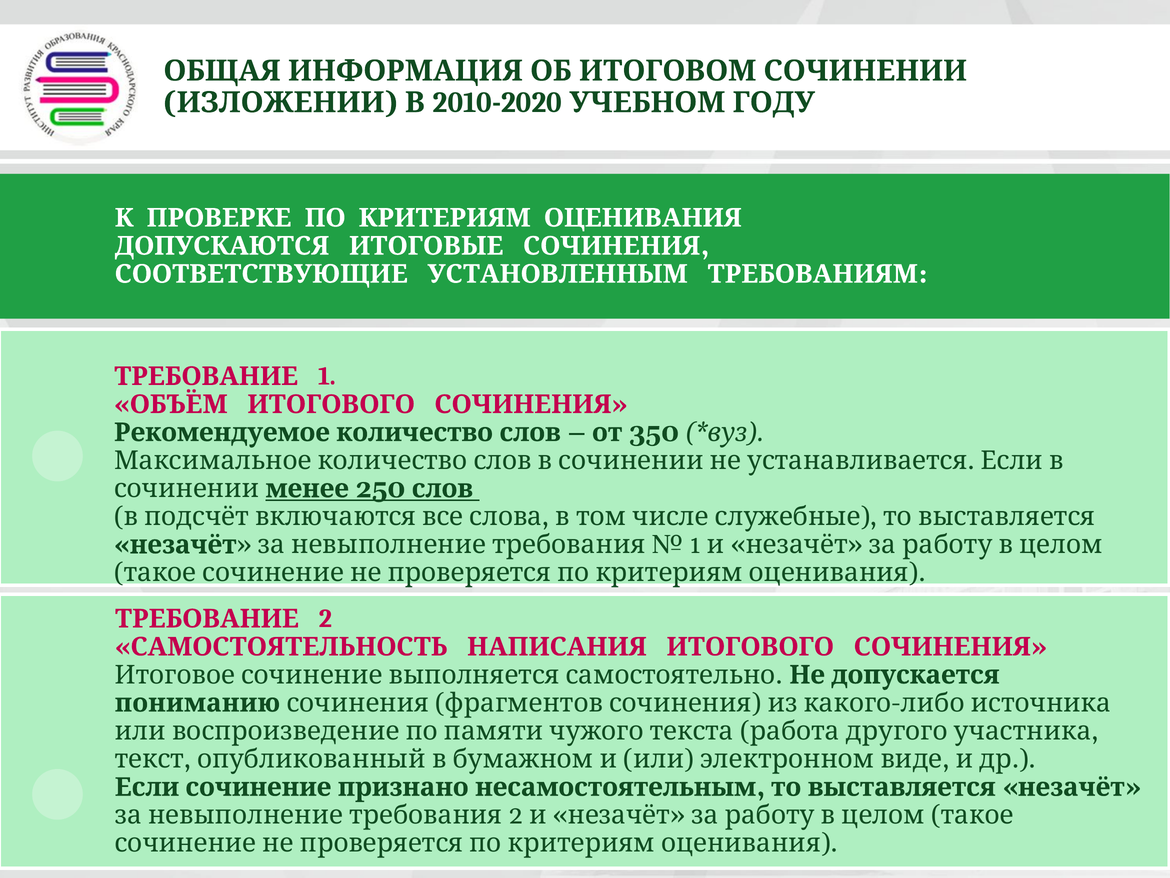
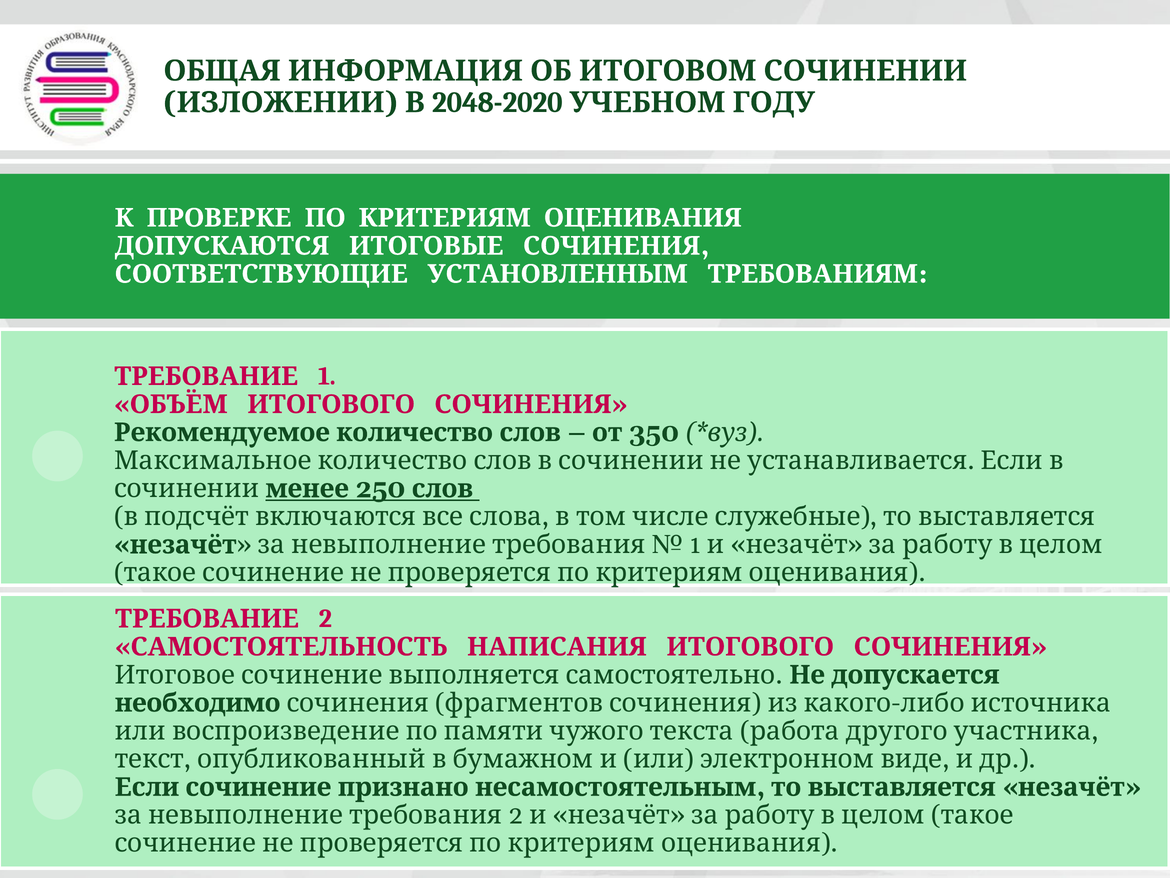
2010-2020: 2010-2020 -> 2048-2020
пониманию: пониманию -> необходимо
